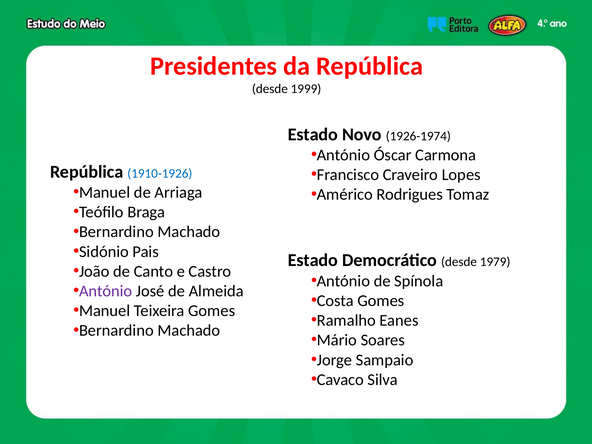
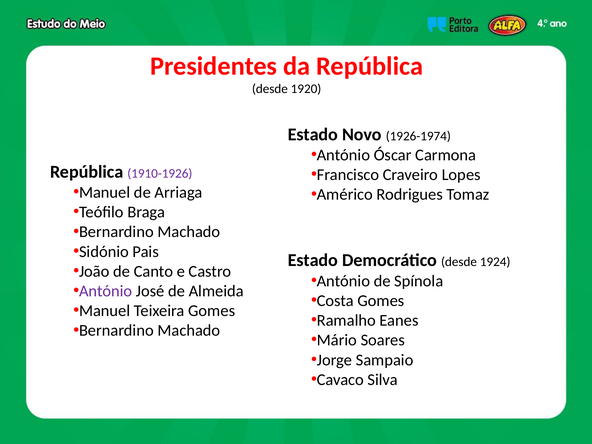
1999: 1999 -> 1920
1910-1926 colour: blue -> purple
1979: 1979 -> 1924
